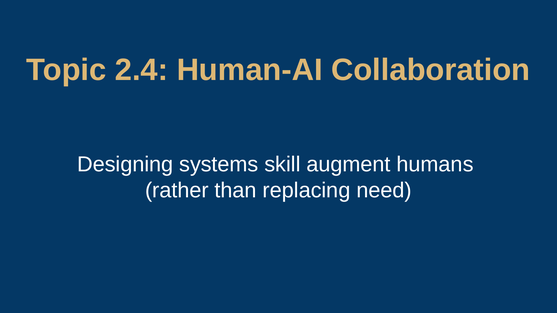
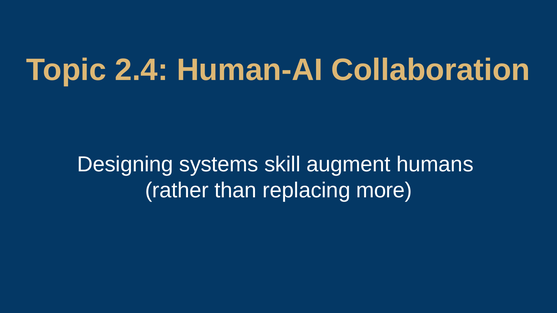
need: need -> more
